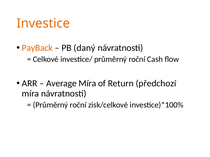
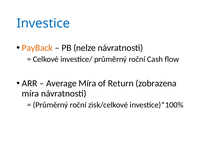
Investice colour: orange -> blue
daný: daný -> nelze
předchozí: předchozí -> zobrazena
